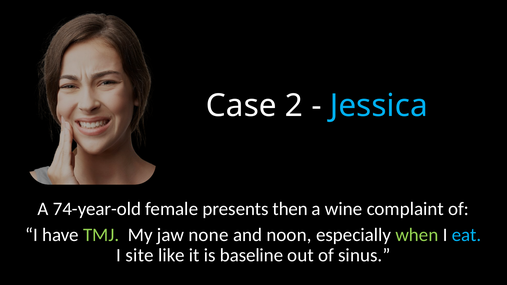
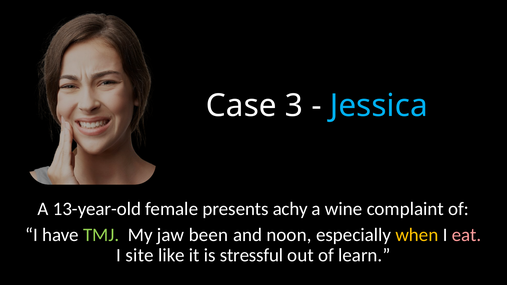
2: 2 -> 3
74-year-old: 74-year-old -> 13-year-old
then: then -> achy
none: none -> been
when colour: light green -> yellow
eat colour: light blue -> pink
baseline: baseline -> stressful
sinus: sinus -> learn
